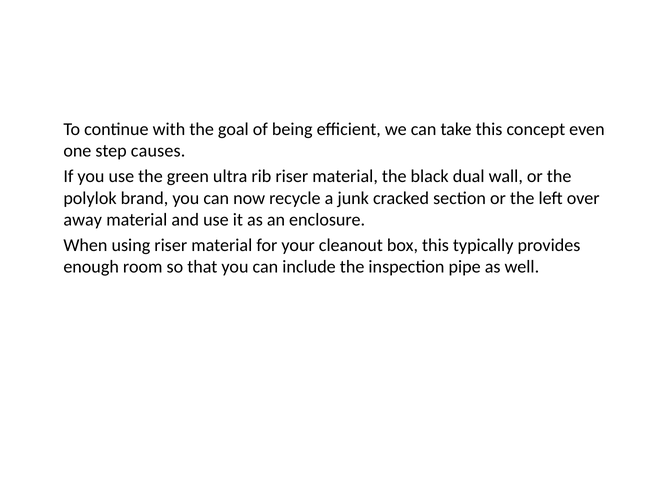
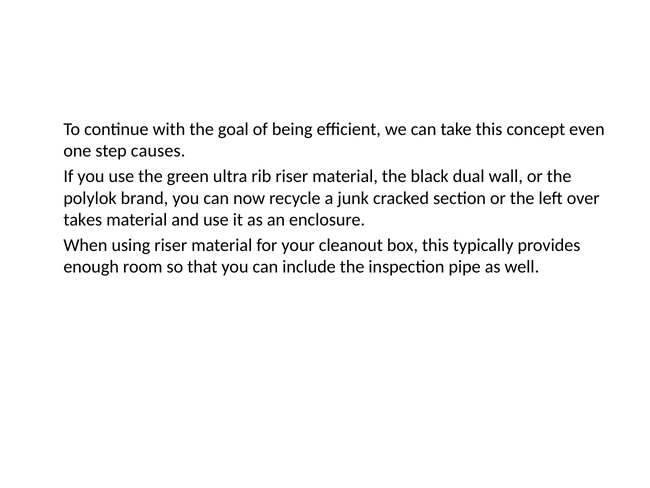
away: away -> takes
